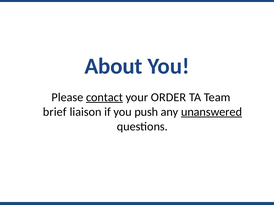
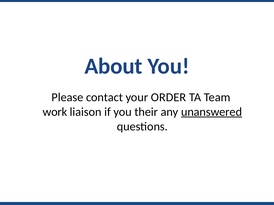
contact underline: present -> none
brief: brief -> work
push: push -> their
